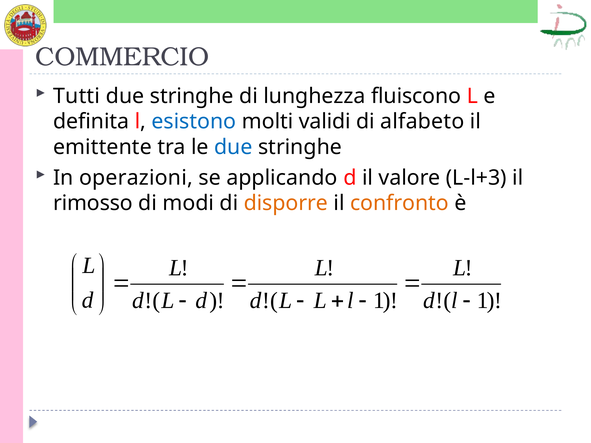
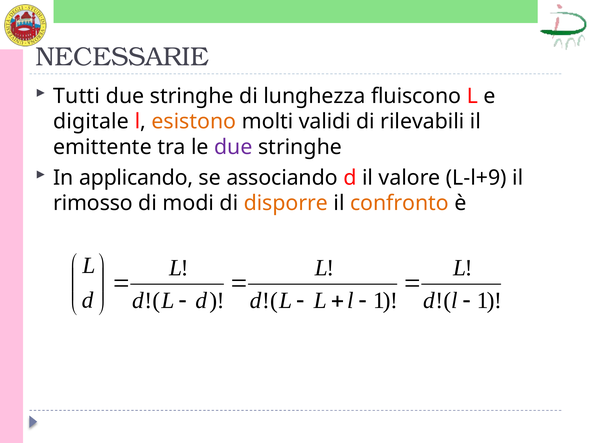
COMMERCIO: COMMERCIO -> NECESSARIE
definita: definita -> digitale
esistono colour: blue -> orange
alfabeto: alfabeto -> rilevabili
due at (233, 147) colour: blue -> purple
operazioni: operazioni -> applicando
applicando: applicando -> associando
L-l+3: L-l+3 -> L-l+9
